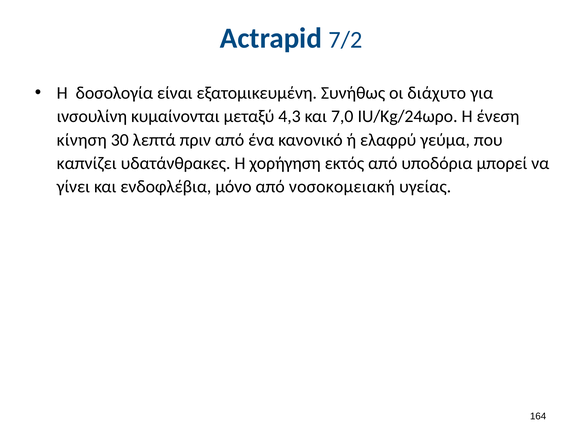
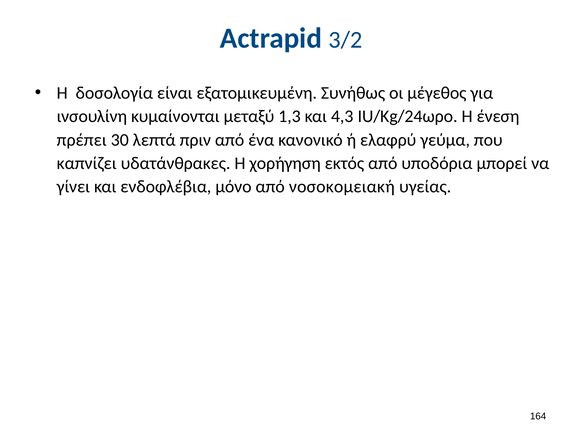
7/2: 7/2 -> 3/2
διάχυτο: διάχυτο -> μέγεθος
4,3: 4,3 -> 1,3
7,0: 7,0 -> 4,3
κίνηση: κίνηση -> πρέπει
